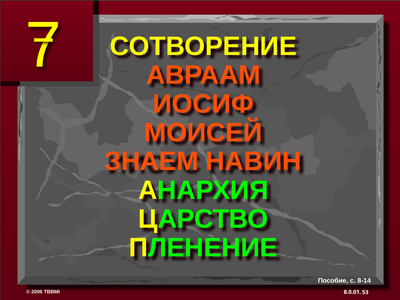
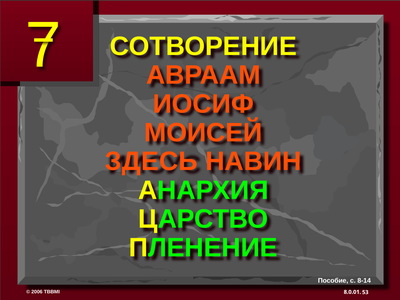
ЗНАЕМ: ЗНАЕМ -> ЗДЕСЬ
